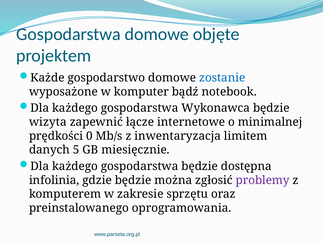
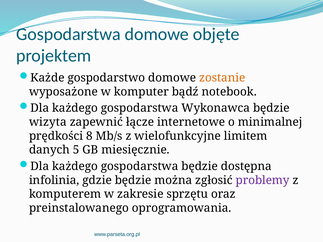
zostanie colour: blue -> orange
0: 0 -> 8
inwentaryzacja: inwentaryzacja -> wielofunkcyjne
